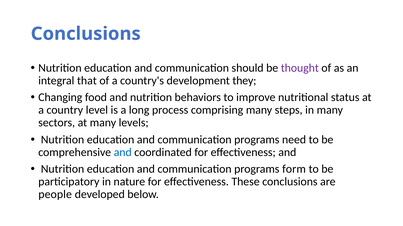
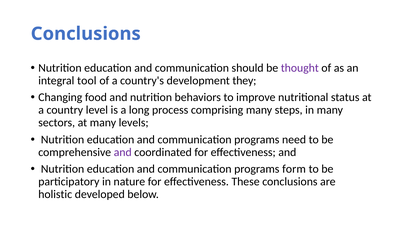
that: that -> tool
and at (123, 153) colour: blue -> purple
people: people -> holistic
